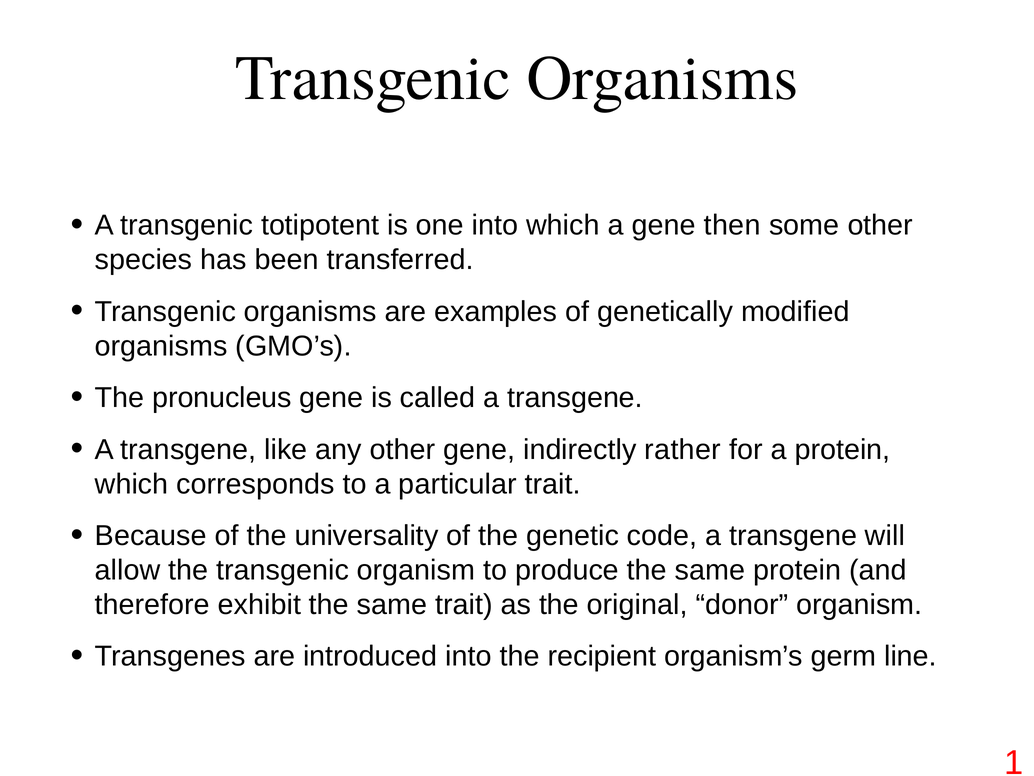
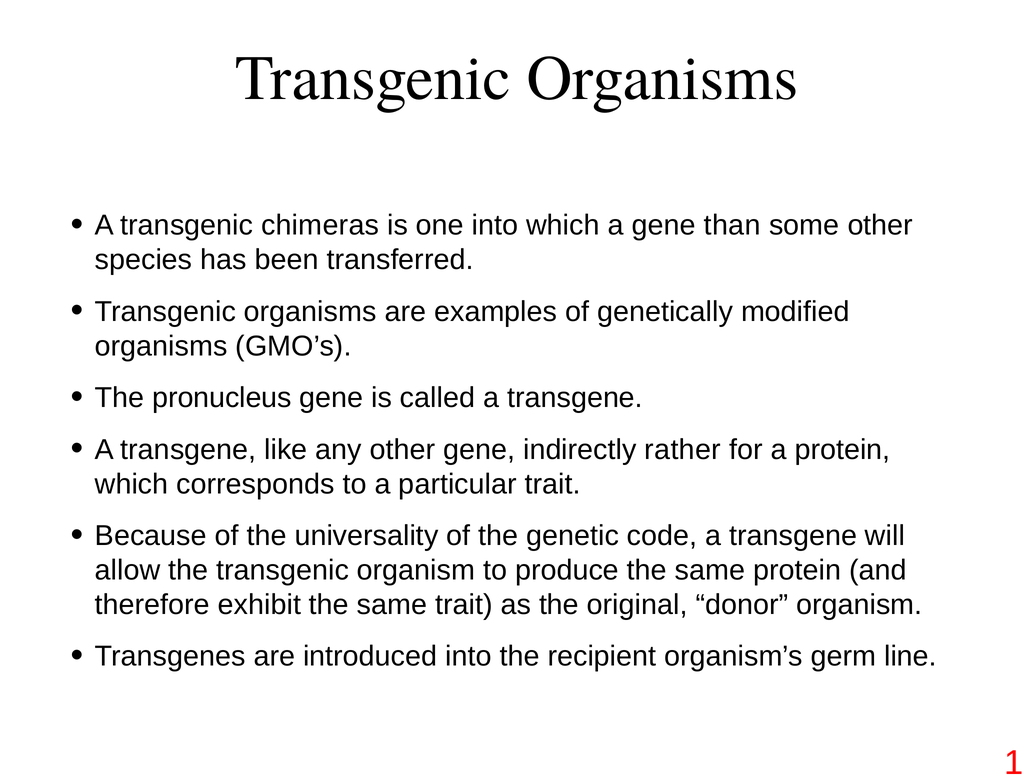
totipotent: totipotent -> chimeras
then: then -> than
